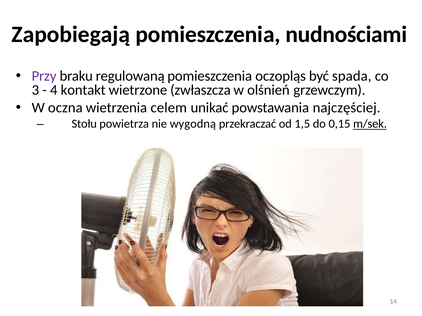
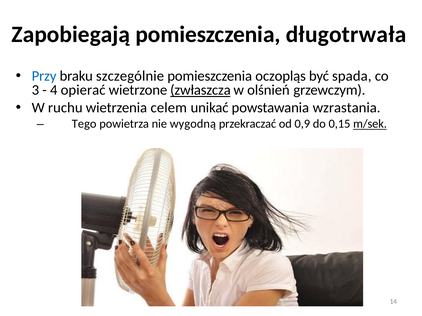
nudnościami: nudnościami -> długotrwała
Przy colour: purple -> blue
regulowaną: regulowaną -> szczególnie
kontakt: kontakt -> opierać
zwłaszcza underline: none -> present
oczna: oczna -> ruchu
najczęściej: najczęściej -> wzrastania
Stołu: Stołu -> Tego
1,5: 1,5 -> 0,9
